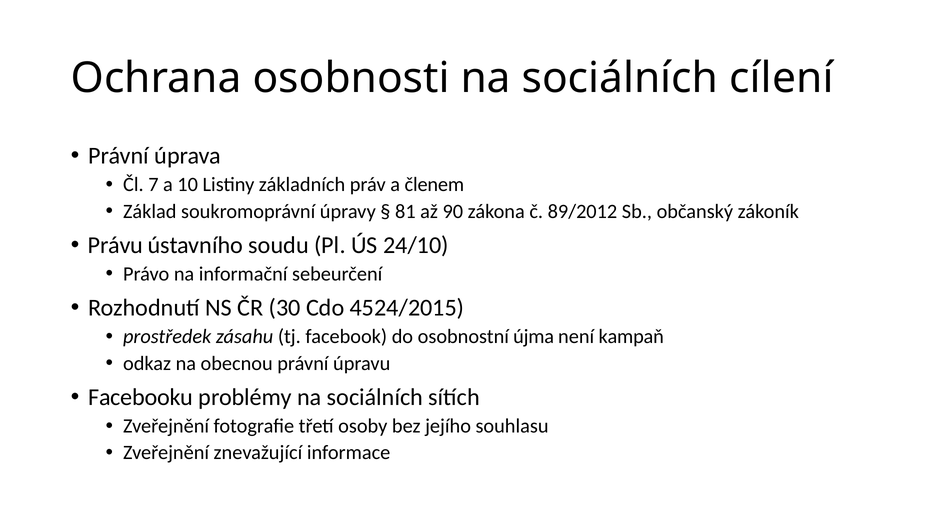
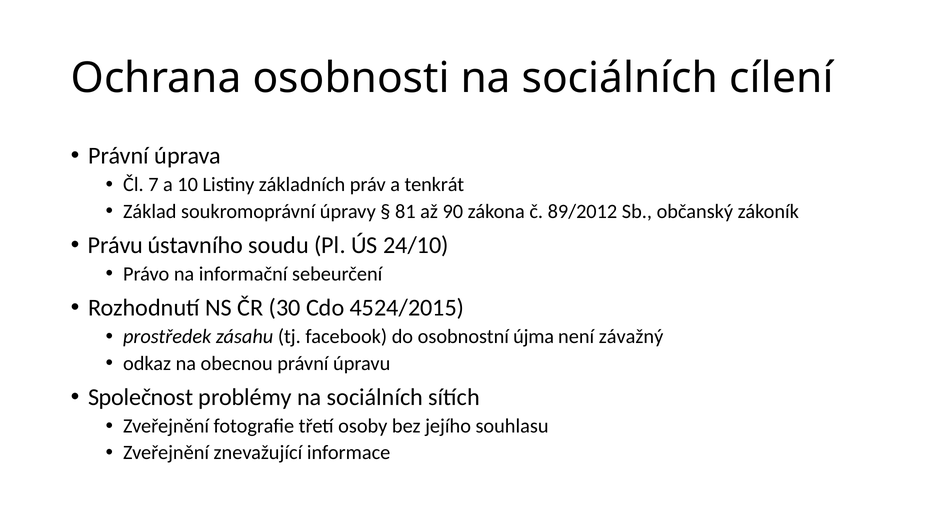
členem: členem -> tenkrát
kampaň: kampaň -> závažný
Facebooku: Facebooku -> Společnost
